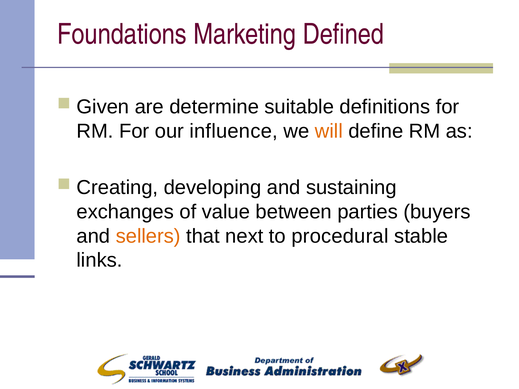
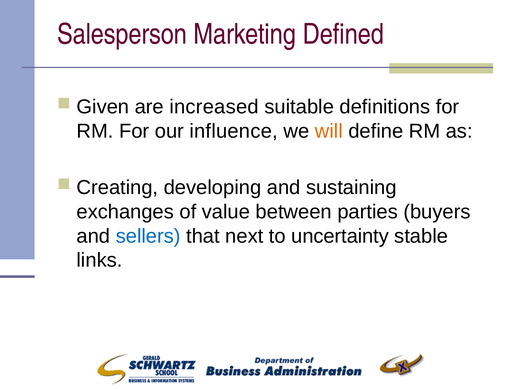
Foundations: Foundations -> Salesperson
determine: determine -> increased
sellers colour: orange -> blue
procedural: procedural -> uncertainty
